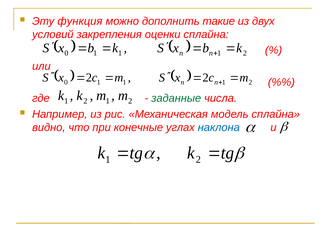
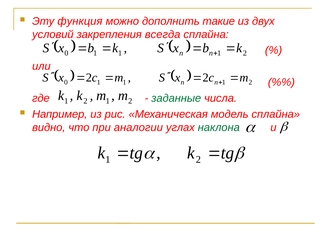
оценки: оценки -> всегда
конечные: конечные -> аналогии
наклона colour: blue -> green
